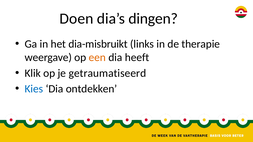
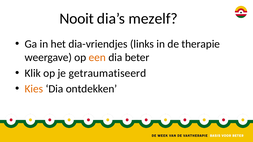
Doen: Doen -> Nooit
dingen: dingen -> mezelf
dia-misbruikt: dia-misbruikt -> dia-vriendjes
heeft: heeft -> beter
Kies colour: blue -> orange
